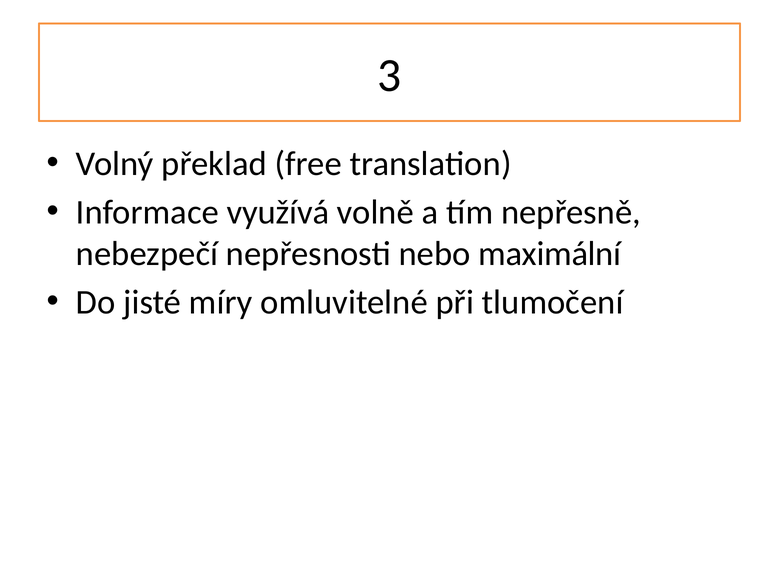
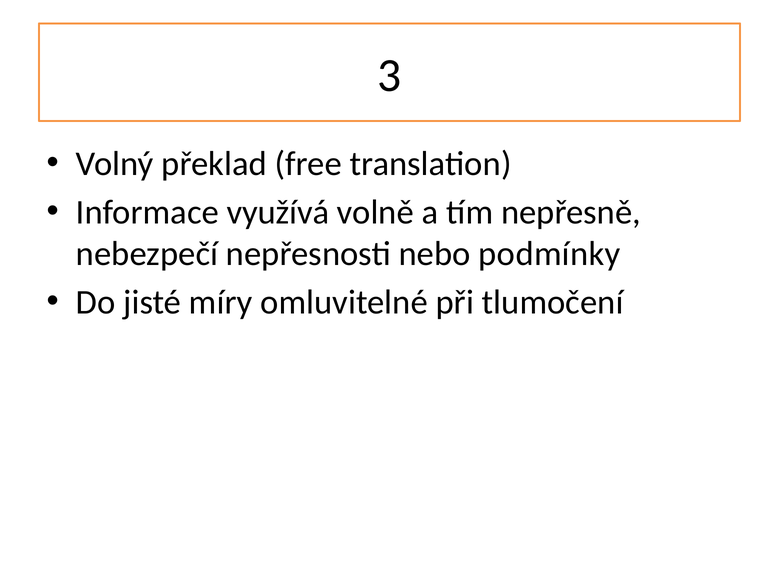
maximální: maximální -> podmínky
